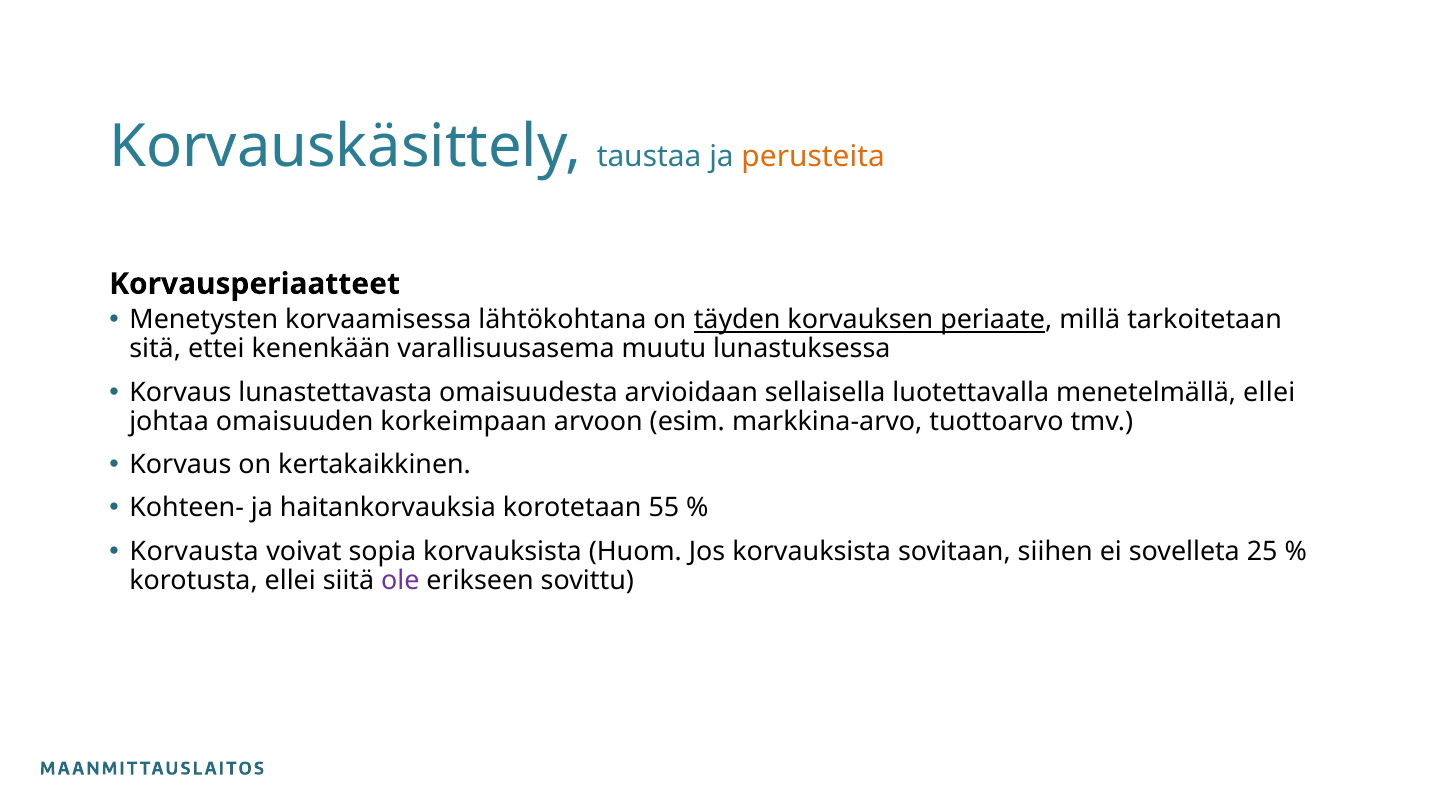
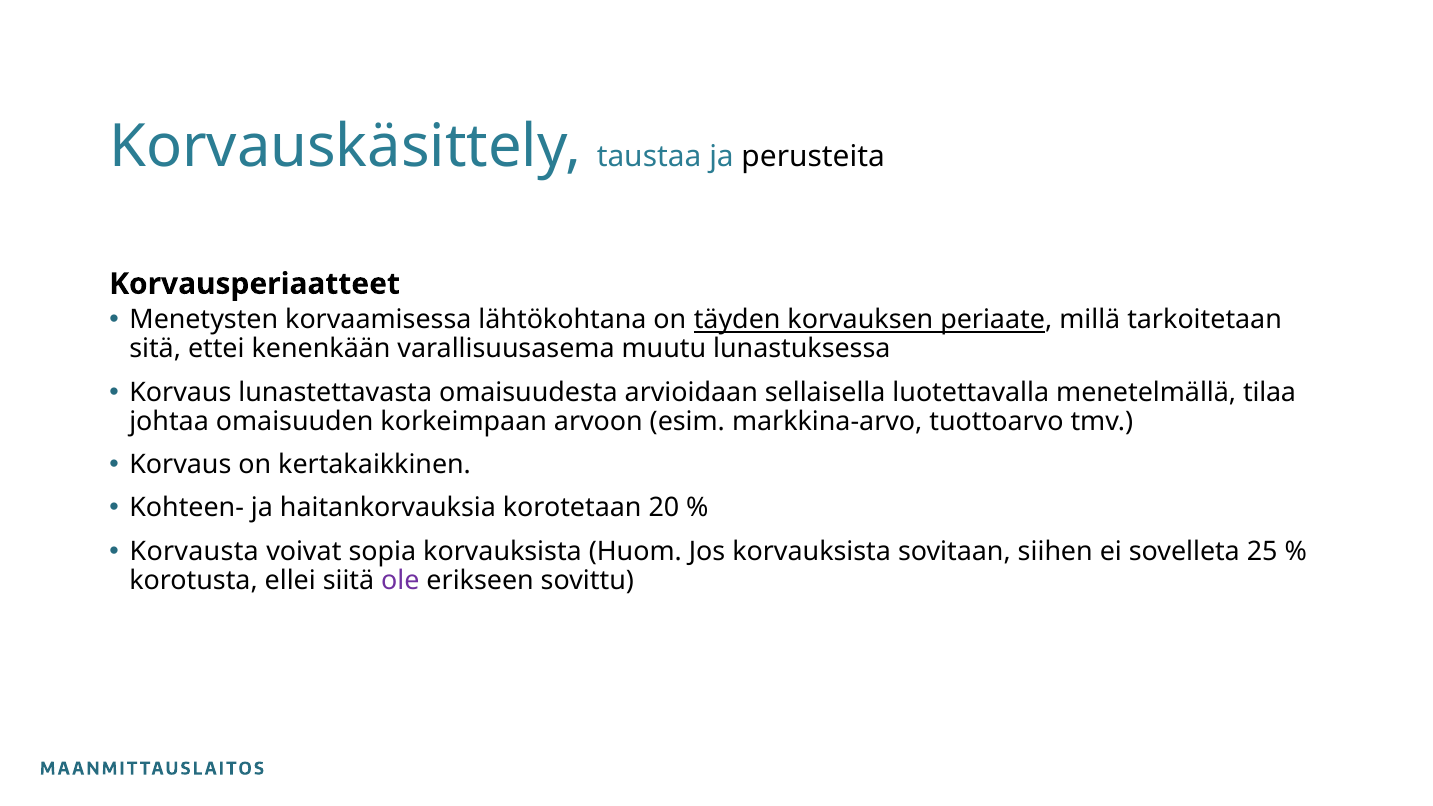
perusteita colour: orange -> black
menetelmällä ellei: ellei -> tilaa
55: 55 -> 20
